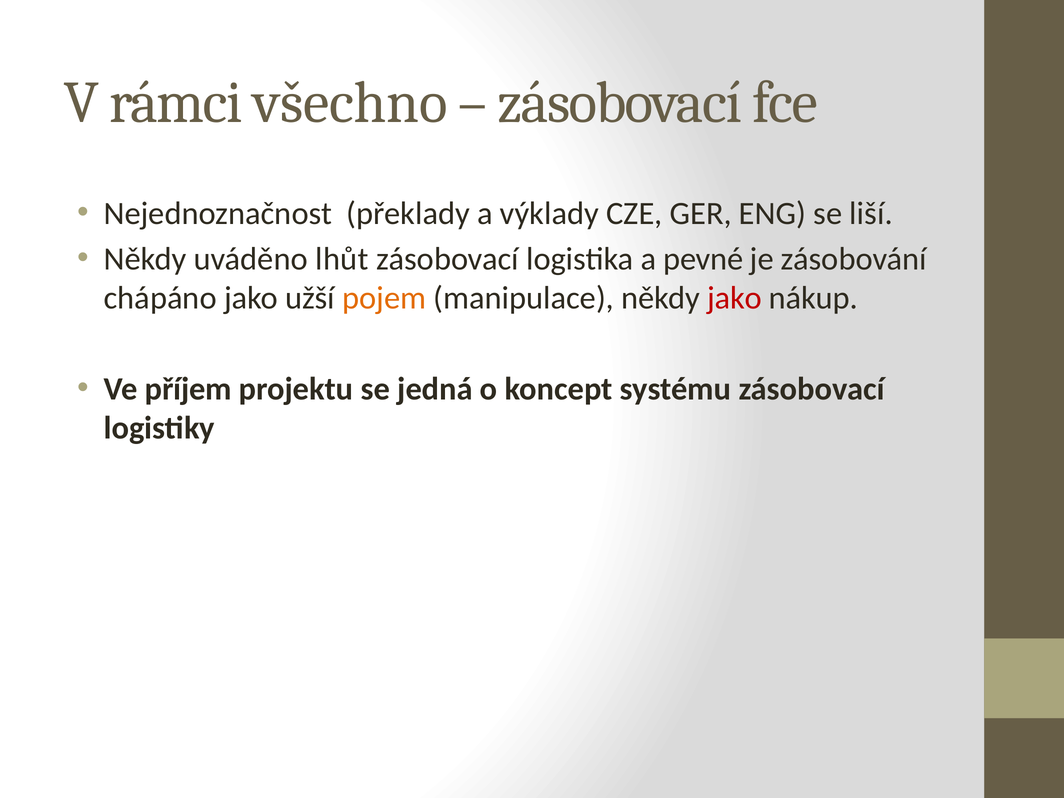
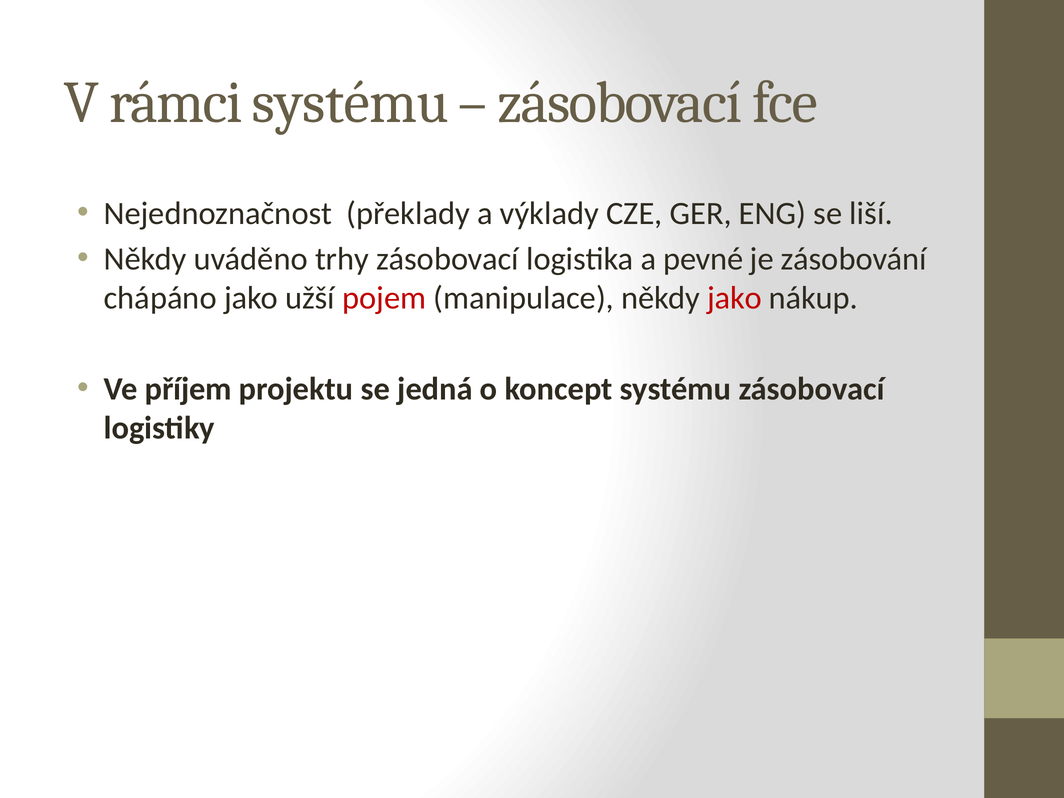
rámci všechno: všechno -> systému
lhůt: lhůt -> trhy
pojem colour: orange -> red
